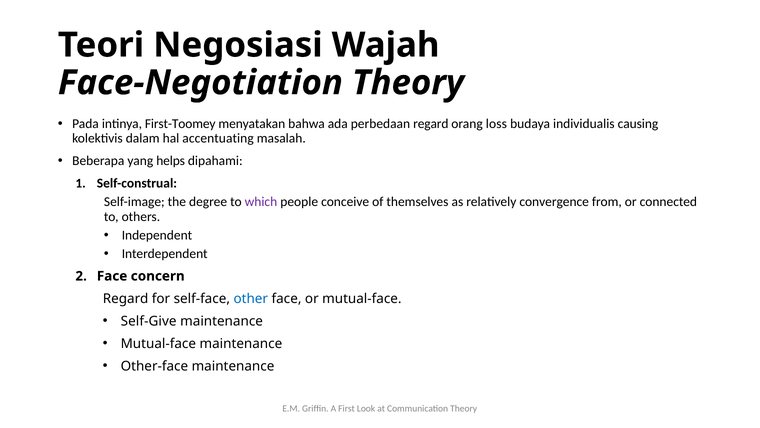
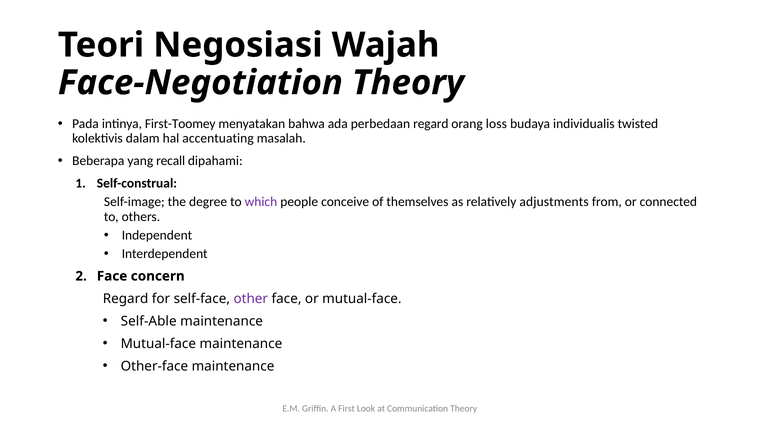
causing: causing -> twisted
helps: helps -> recall
convergence: convergence -> adjustments
other colour: blue -> purple
Self-Give: Self-Give -> Self-Able
